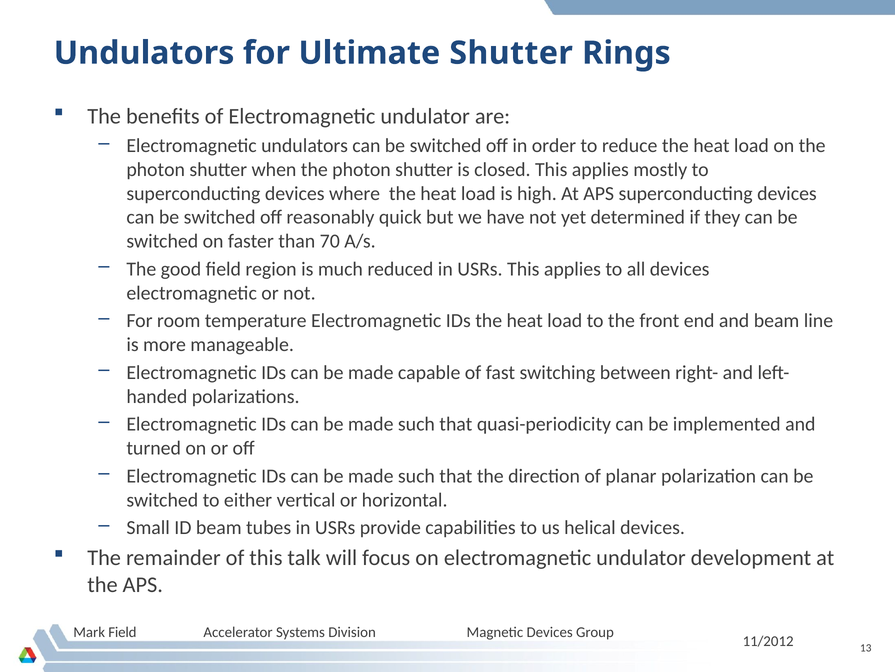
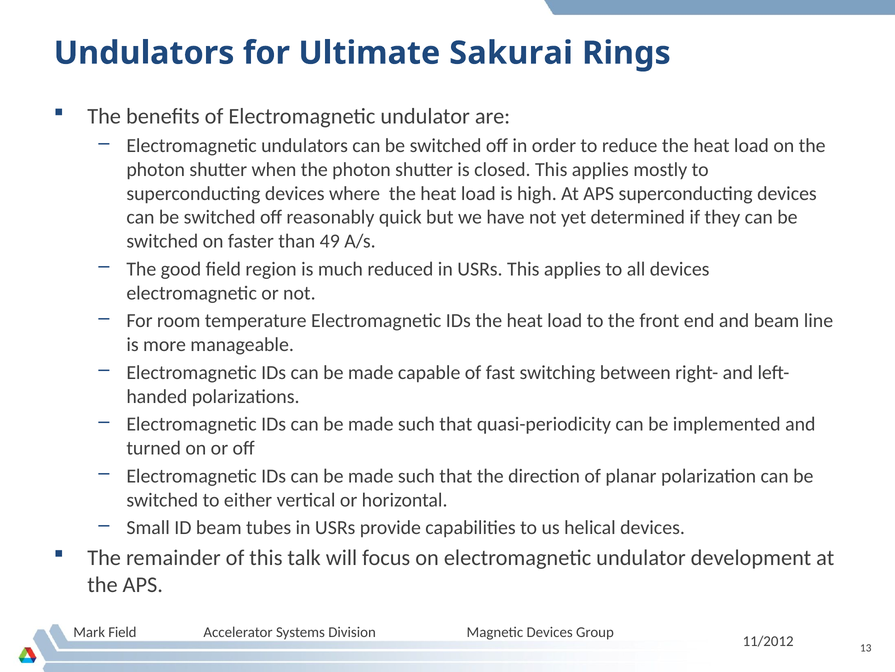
Ultimate Shutter: Shutter -> Sakurai
70: 70 -> 49
